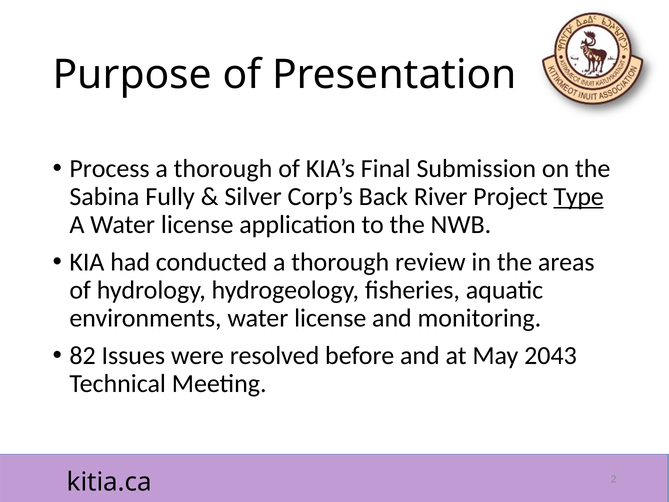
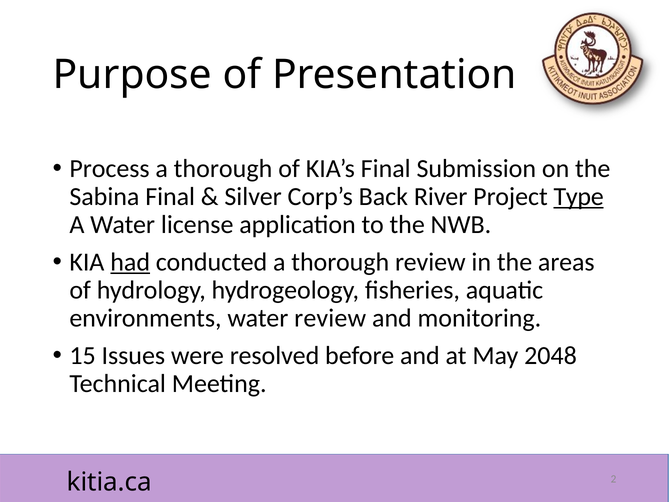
Sabina Fully: Fully -> Final
had underline: none -> present
environments water license: license -> review
82: 82 -> 15
2043: 2043 -> 2048
